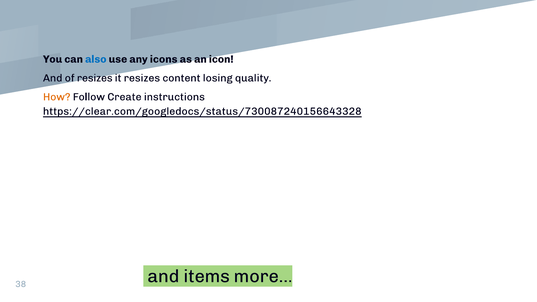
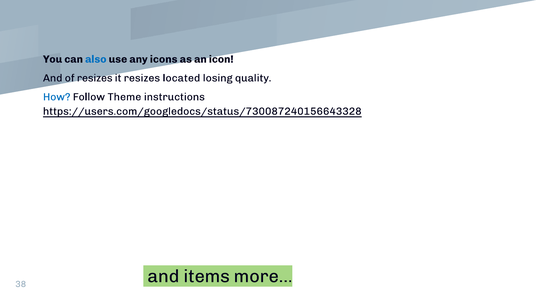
content: content -> located
How colour: orange -> blue
Create: Create -> Theme
https://clear.com/googledocs/status/730087240156643328: https://clear.com/googledocs/status/730087240156643328 -> https://users.com/googledocs/status/730087240156643328
